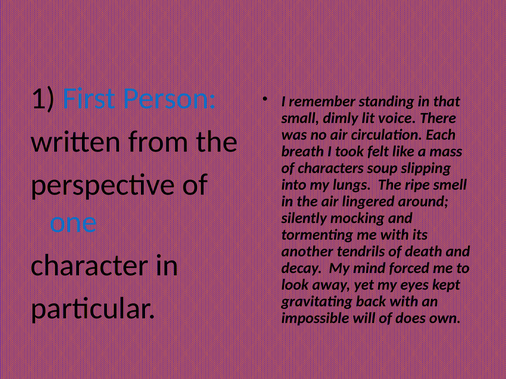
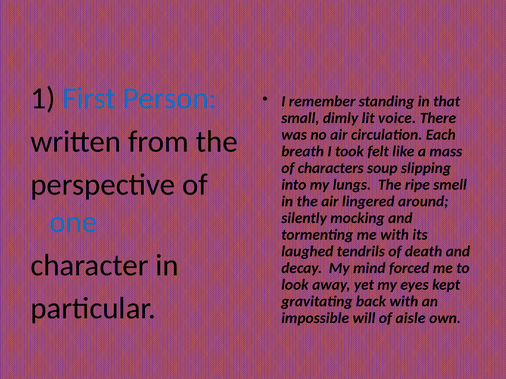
another: another -> laughed
does: does -> aisle
